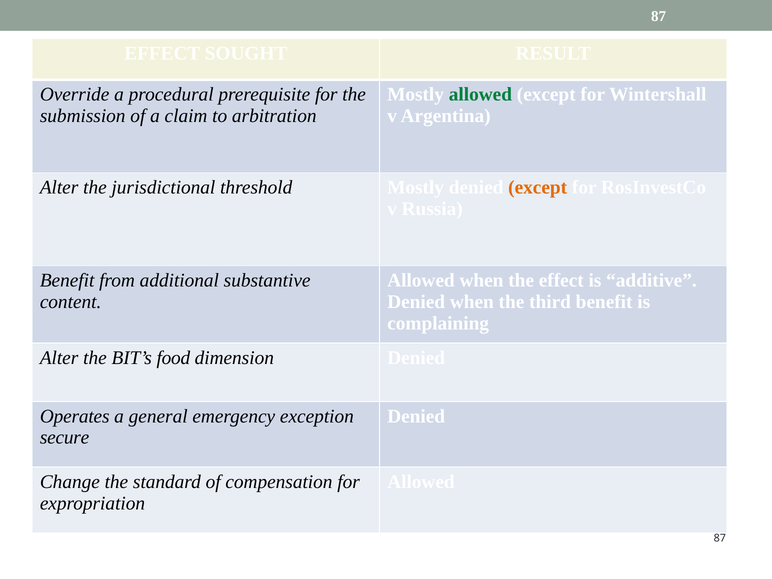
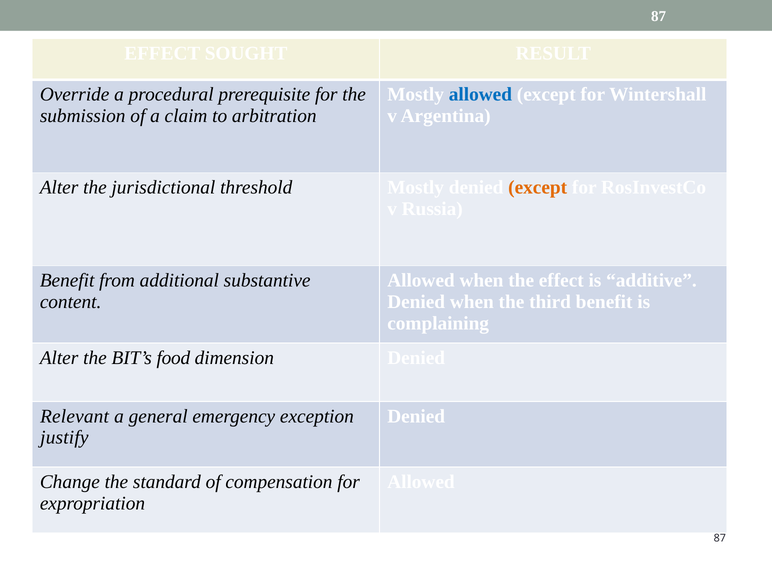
allowed at (480, 94) colour: green -> blue
Operates: Operates -> Relevant
secure: secure -> justify
